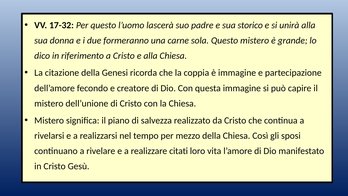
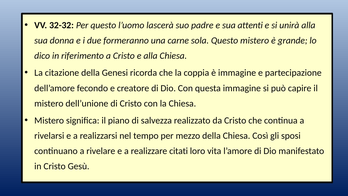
17-32: 17-32 -> 32-32
storico: storico -> attenti
